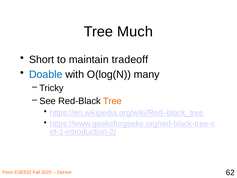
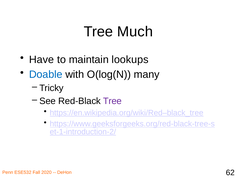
Short: Short -> Have
tradeoff: tradeoff -> lookups
Tree at (112, 101) colour: orange -> purple
